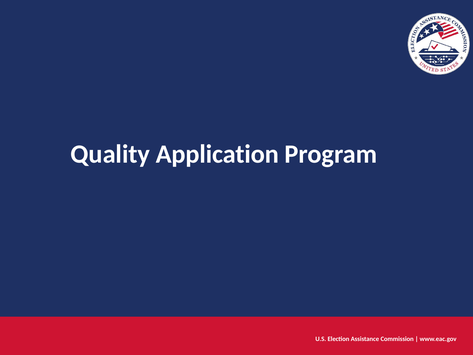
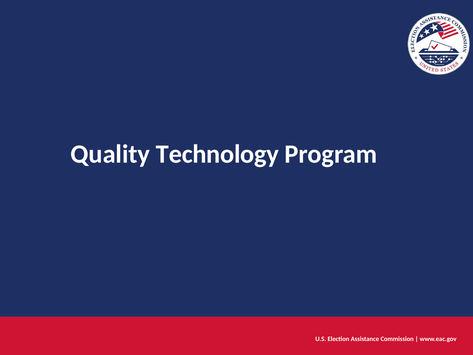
Application: Application -> Technology
